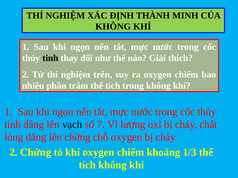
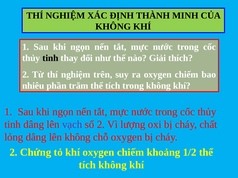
vạch colour: black -> purple
số 7: 7 -> 2
lên chứng: chứng -> không
1/3: 1/3 -> 1/2
